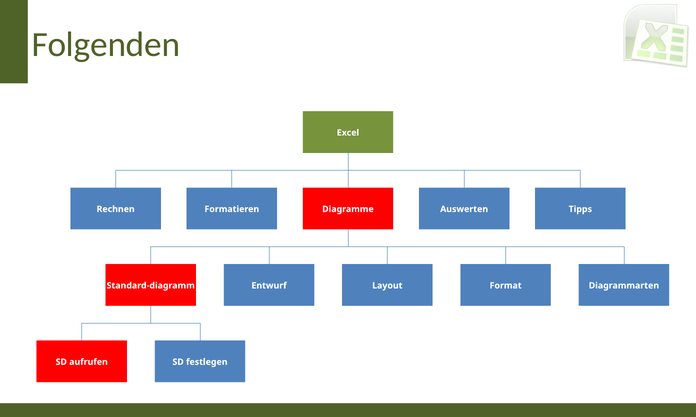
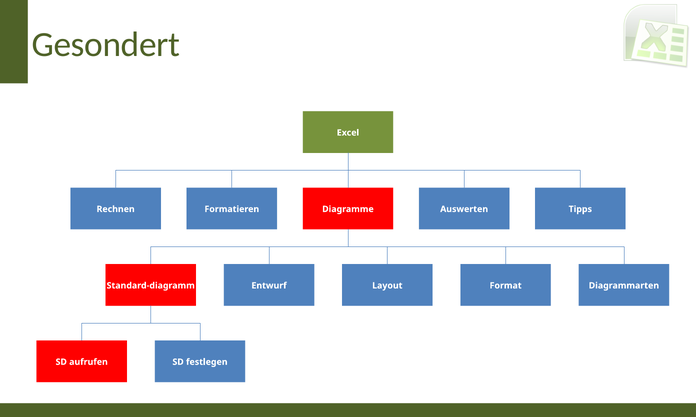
Folgenden: Folgenden -> Gesondert
